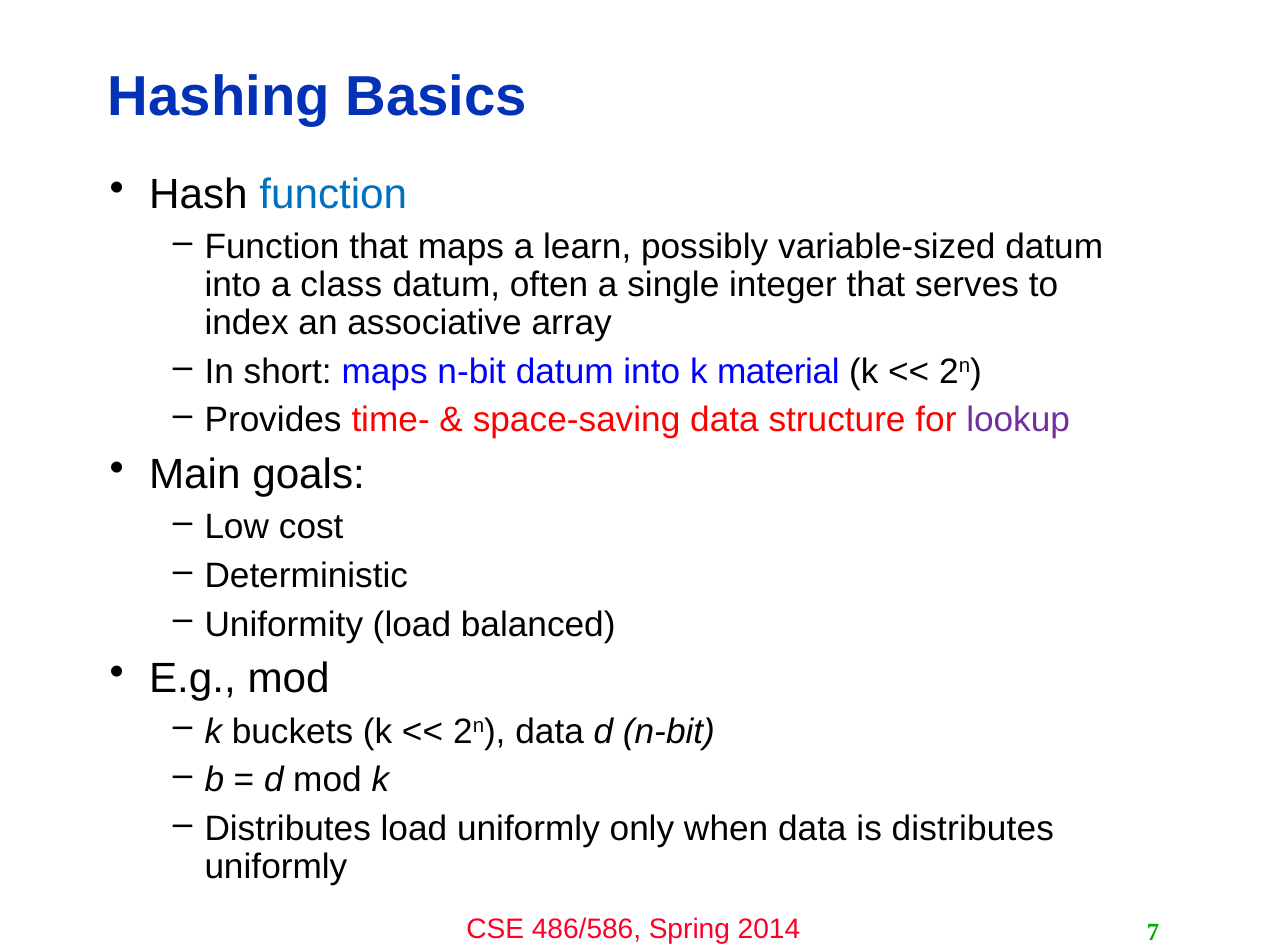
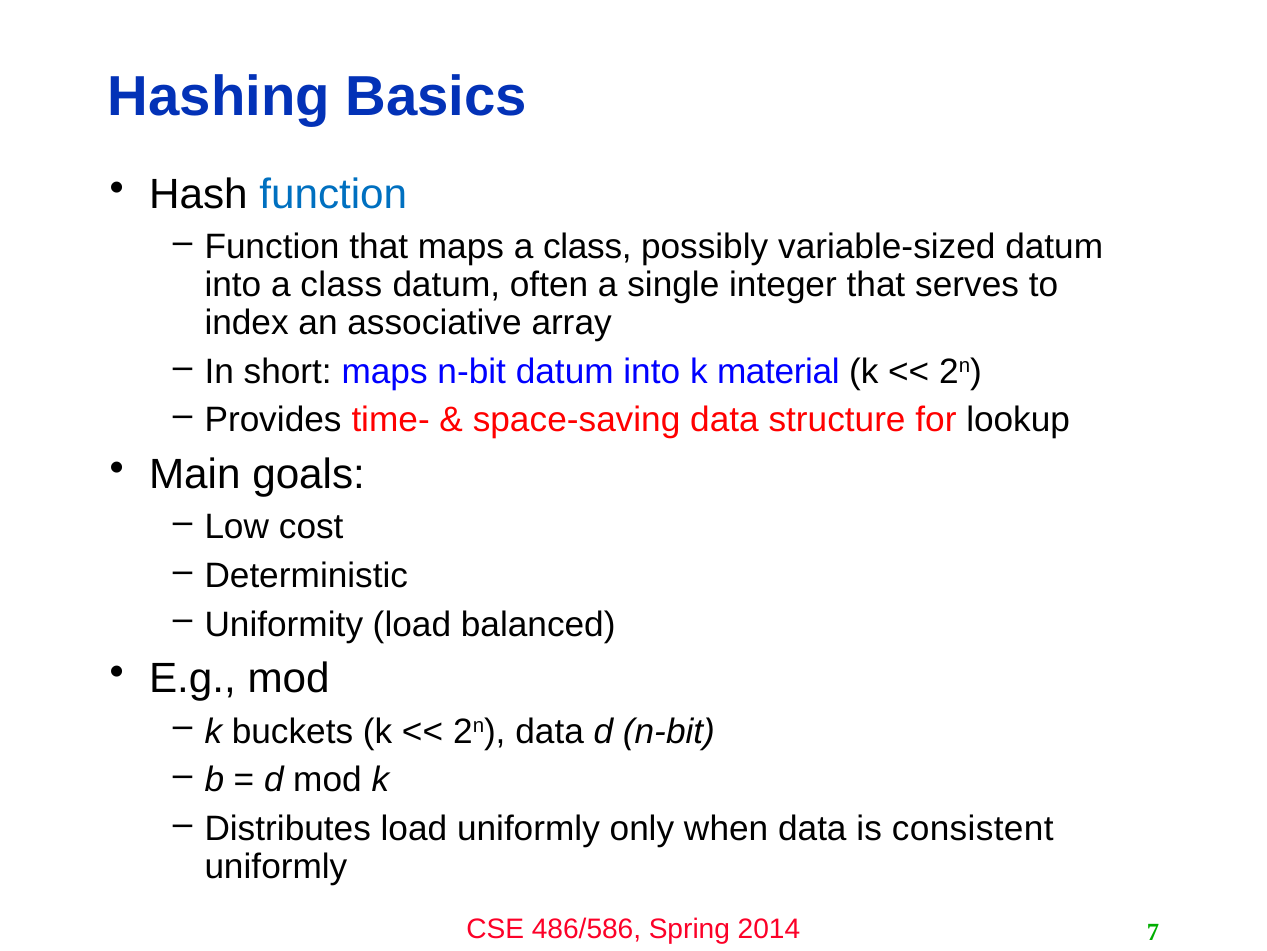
maps a learn: learn -> class
lookup colour: purple -> black
is distributes: distributes -> consistent
